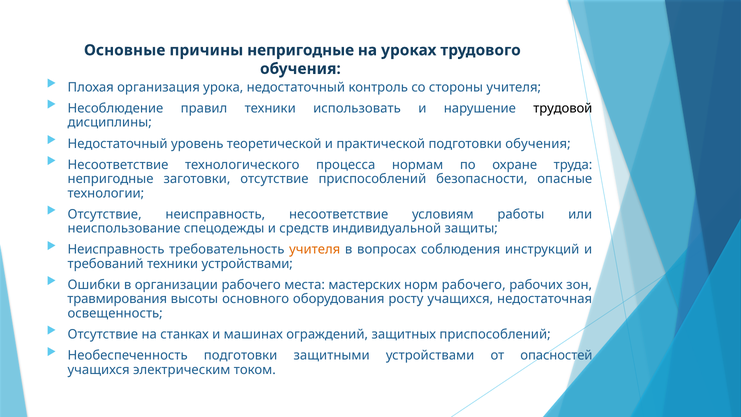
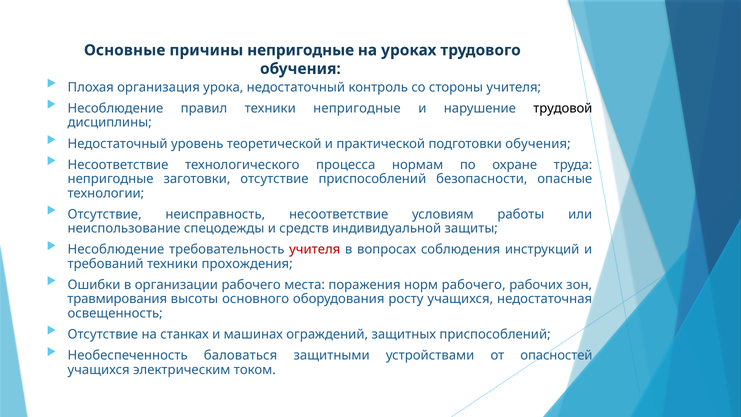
техники использовать: использовать -> непригодные
Неисправность at (116, 249): Неисправность -> Несоблюдение
учителя at (315, 249) colour: orange -> red
техники устройствами: устройствами -> прохождения
мастерских: мастерских -> поражения
Необеспеченность подготовки: подготовки -> баловаться
